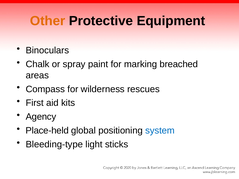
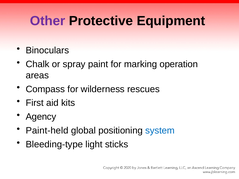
Other colour: orange -> purple
breached: breached -> operation
Place-held: Place-held -> Paint-held
